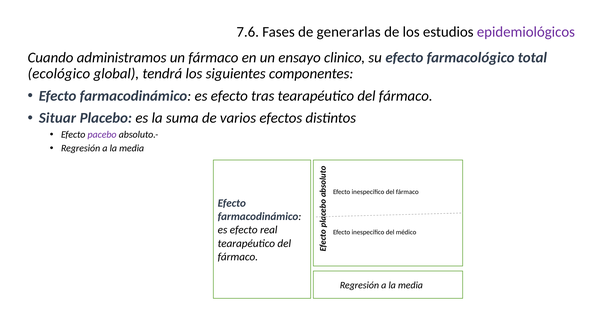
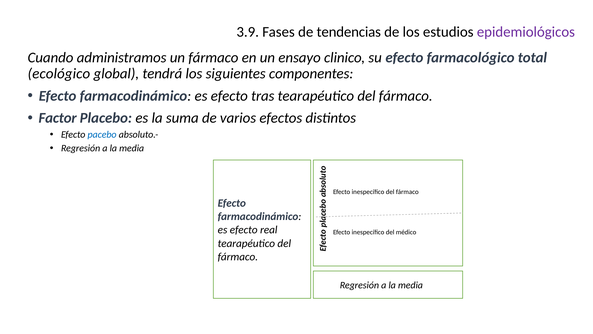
7.6: 7.6 -> 3.9
generarlas: generarlas -> tendencias
Situar: Situar -> Factor
pacebo colour: purple -> blue
